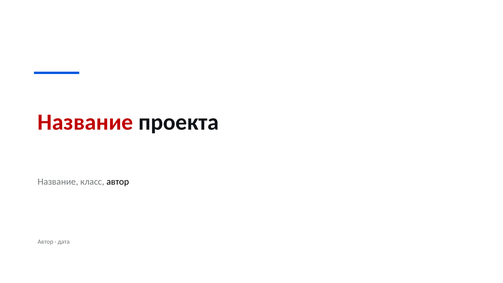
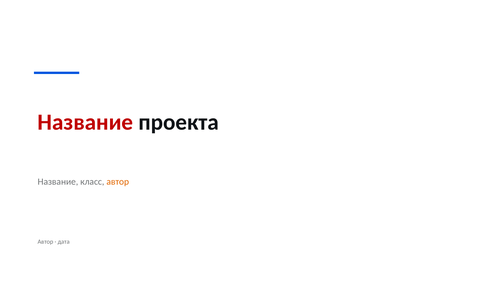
автор at (118, 182) colour: black -> orange
